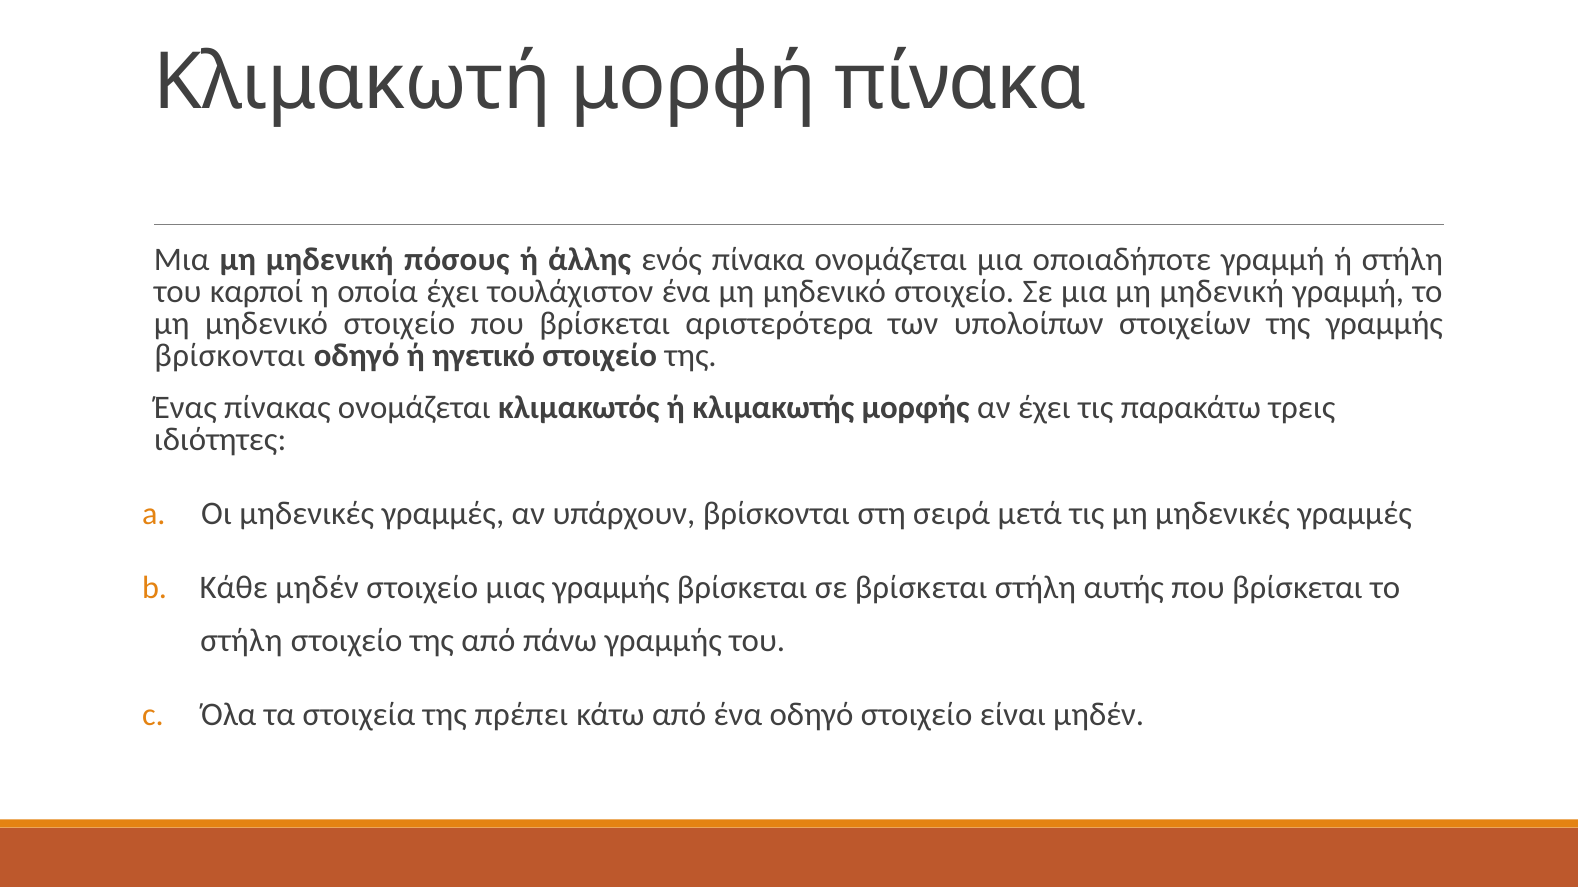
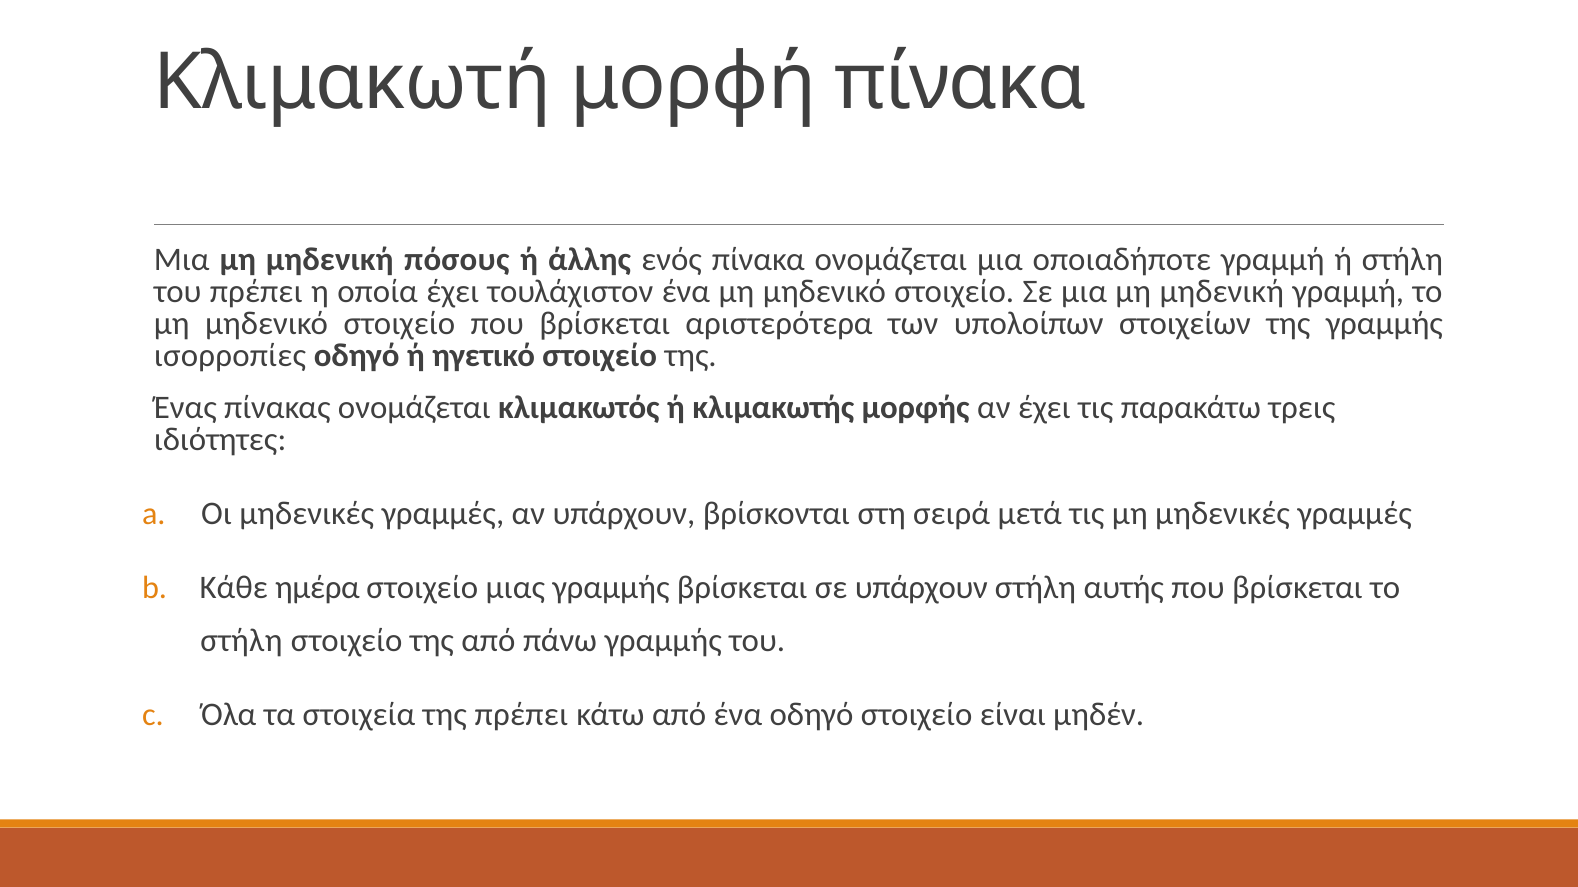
του καρποί: καρποί -> πρέπει
βρίσκονται at (230, 355): βρίσκονται -> ισορροπίες
Κάθε μηδέν: μηδέν -> ημέρα
σε βρίσκεται: βρίσκεται -> υπάρχουν
